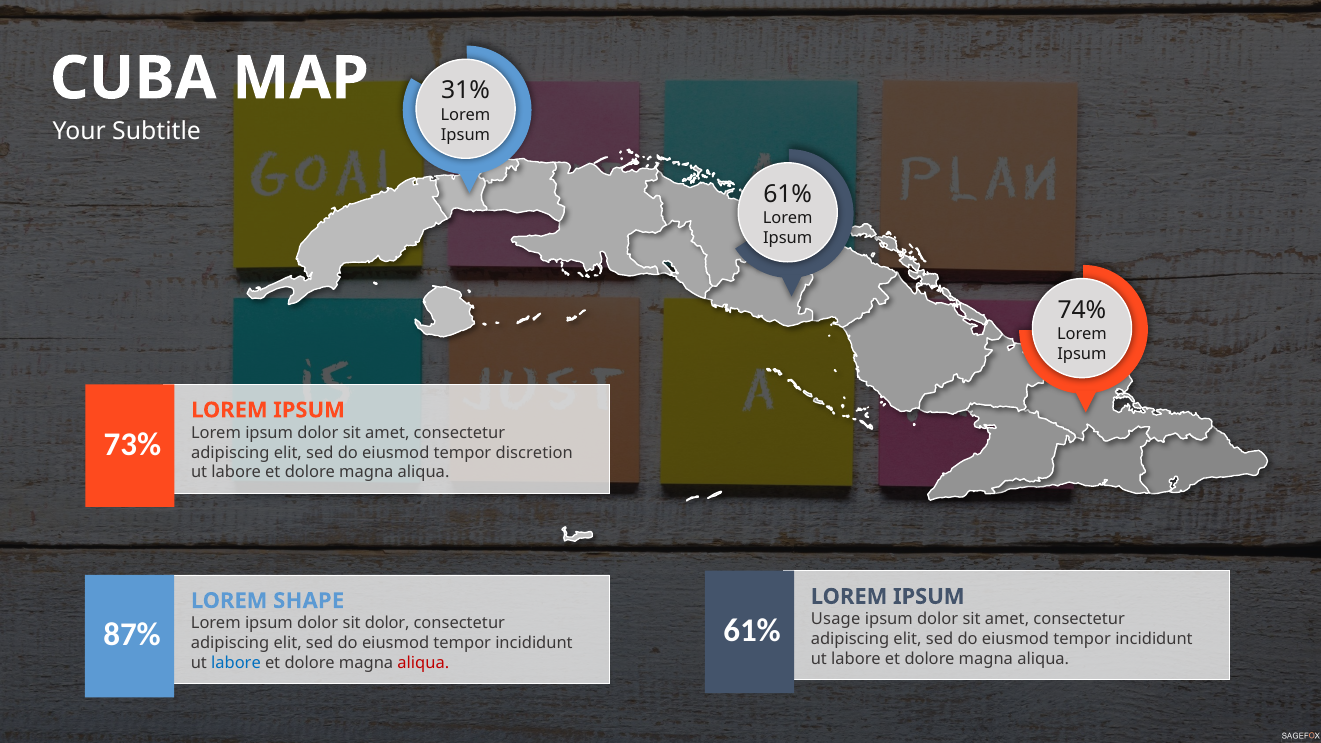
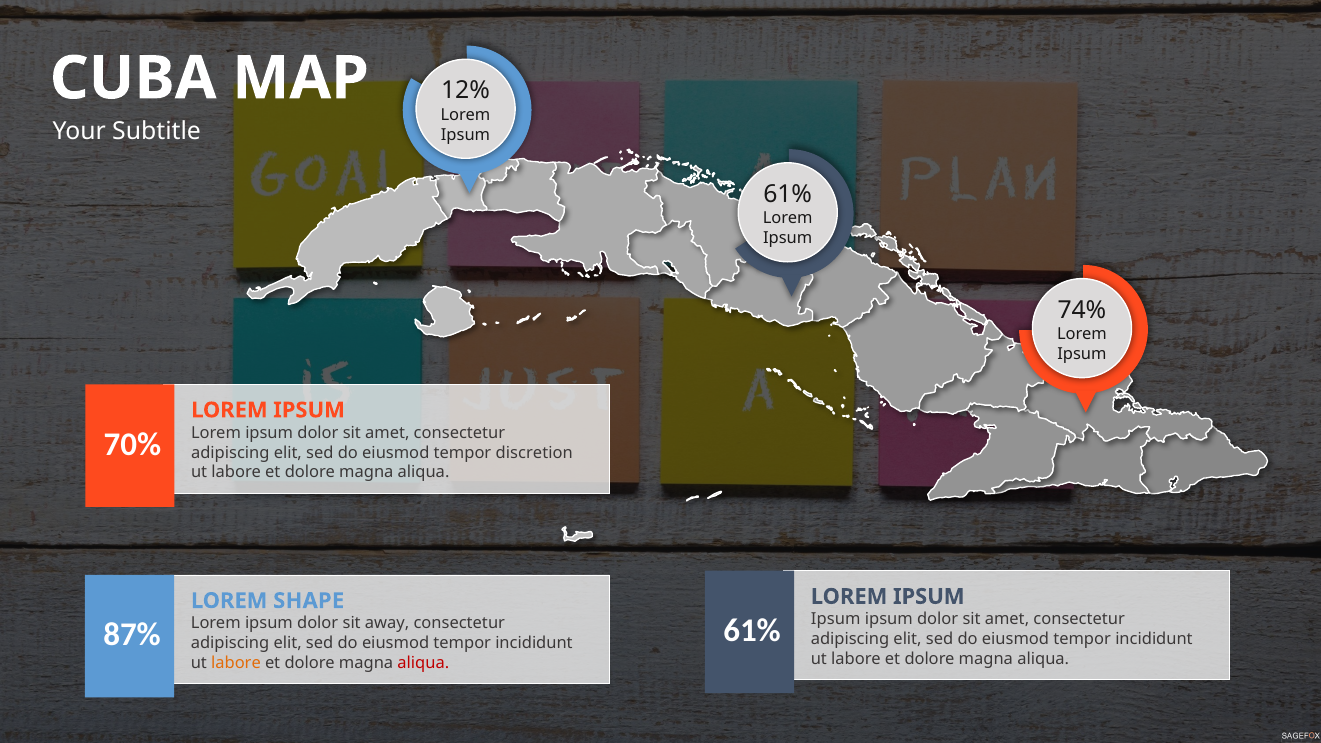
31%: 31% -> 12%
73%: 73% -> 70%
Usage at (836, 619): Usage -> Ipsum
sit dolor: dolor -> away
labore at (236, 663) colour: blue -> orange
